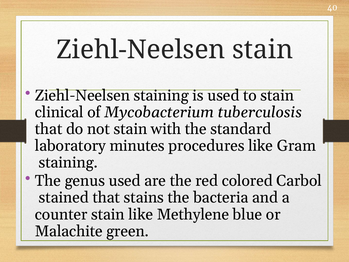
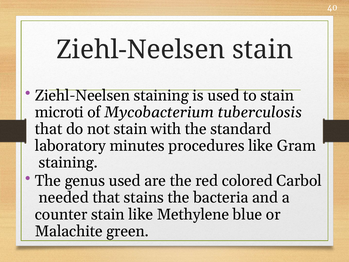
clinical: clinical -> microti
stained: stained -> needed
